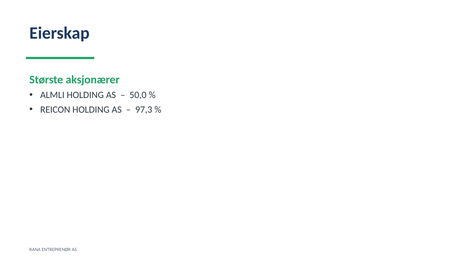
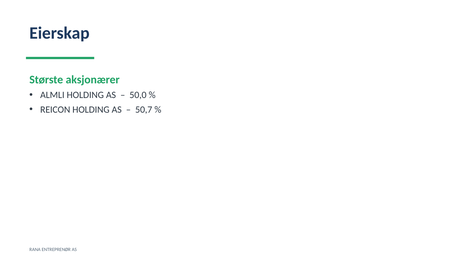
97,3: 97,3 -> 50,7
